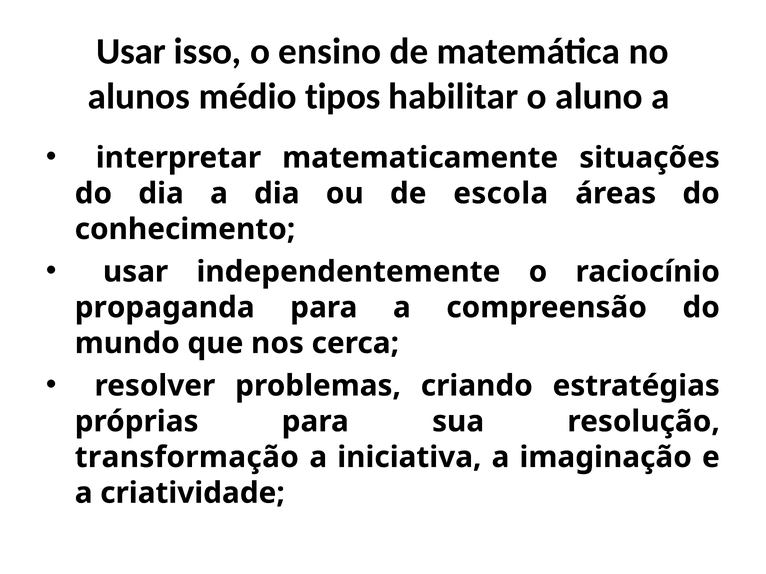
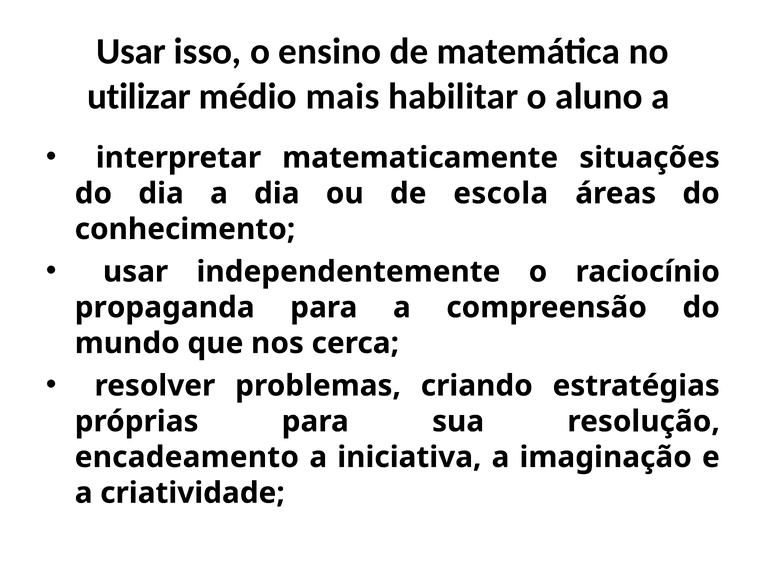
alunos: alunos -> utilizar
tipos: tipos -> mais
transformação: transformação -> encadeamento
